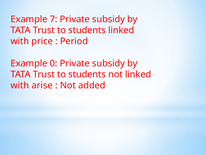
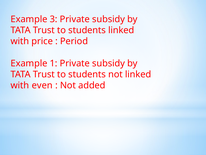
7: 7 -> 3
0: 0 -> 1
arise: arise -> even
